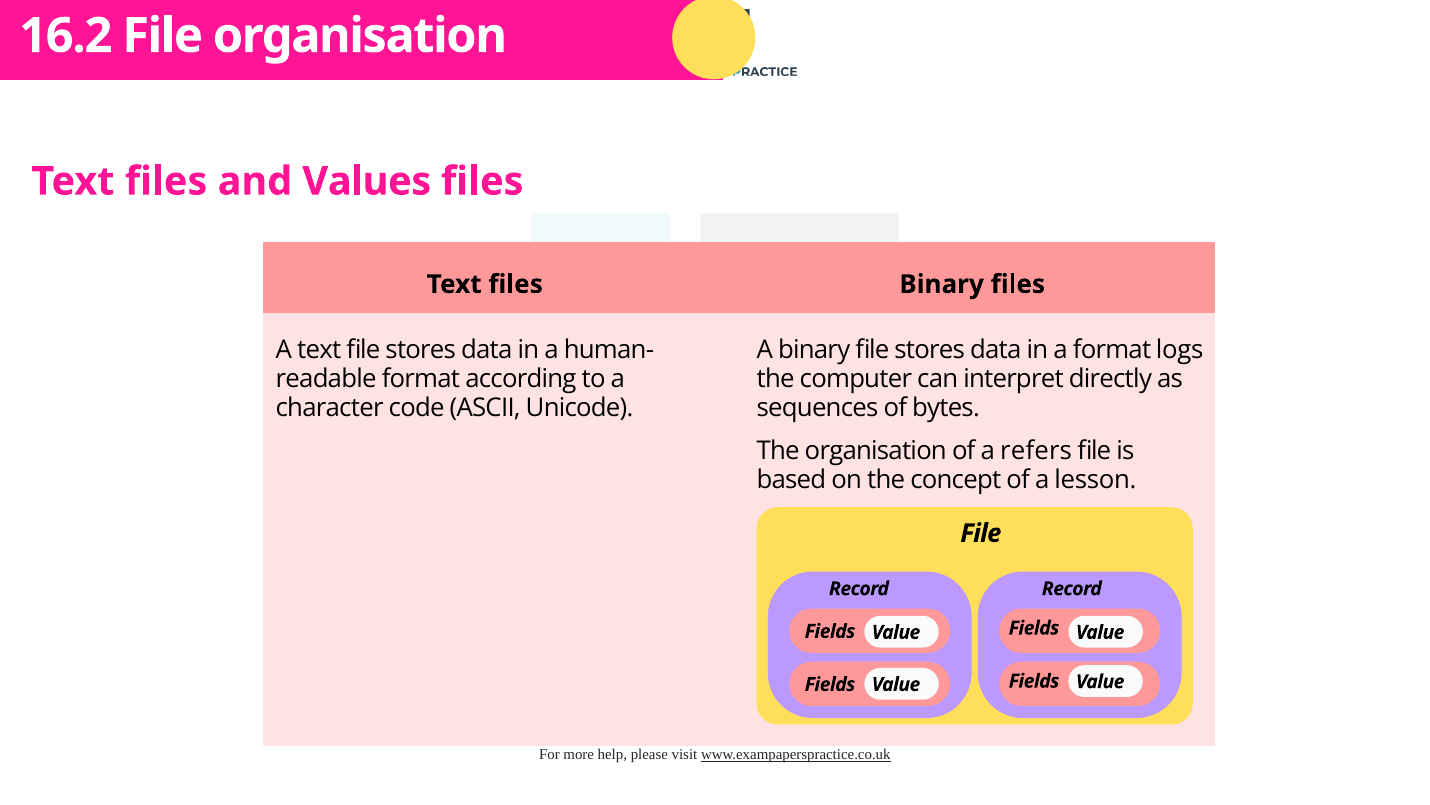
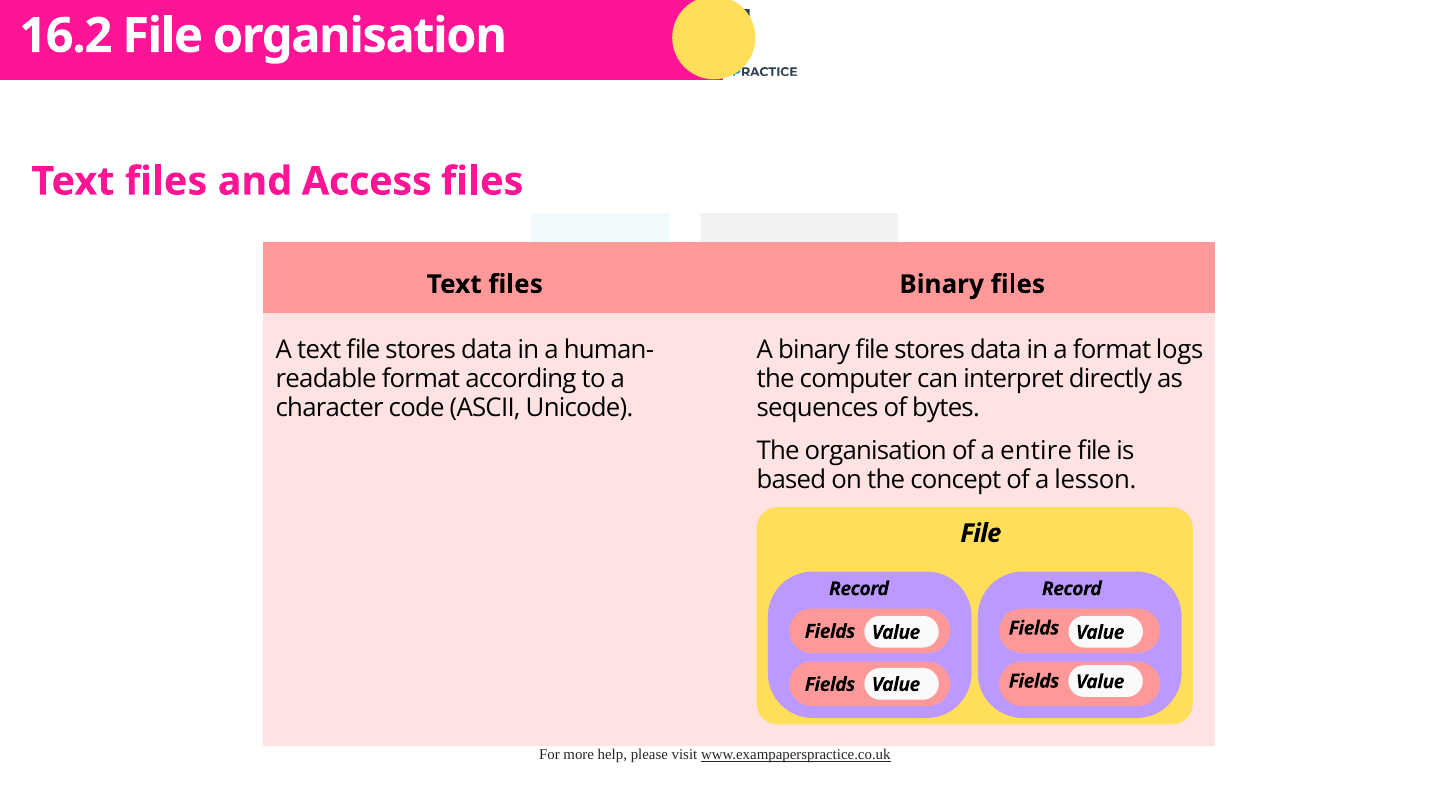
Values: Values -> Access
refers: refers -> entire
